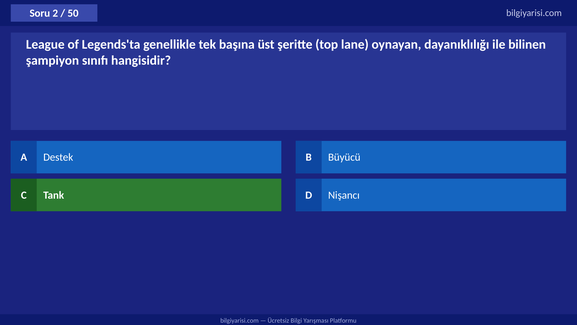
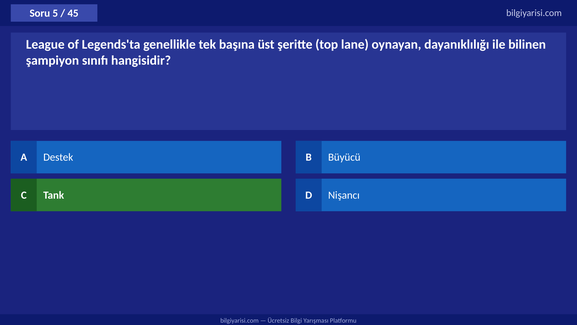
2: 2 -> 5
50: 50 -> 45
